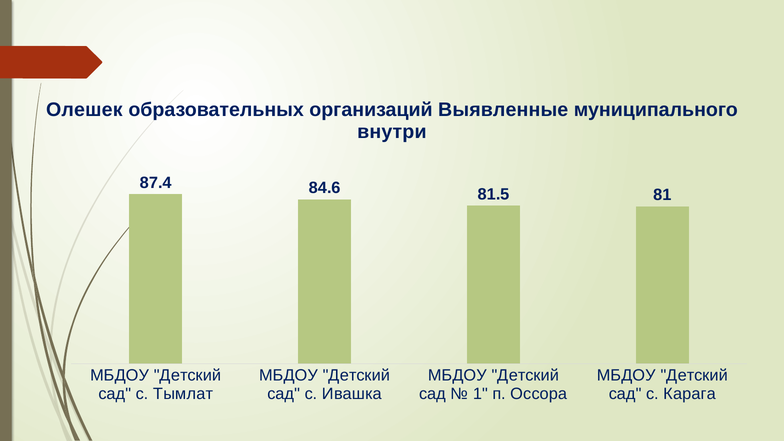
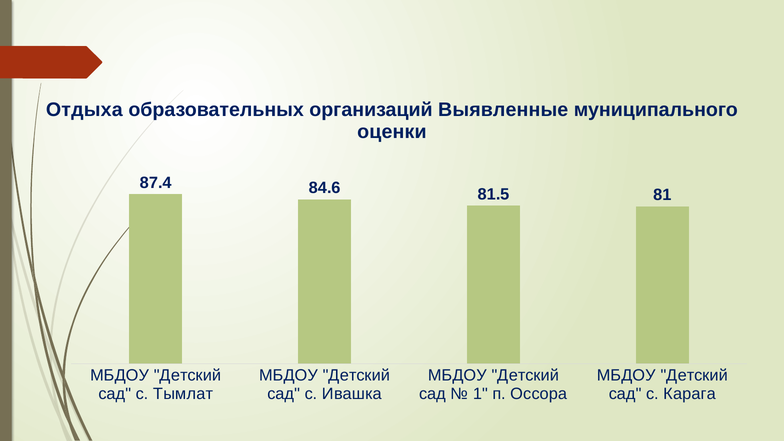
Олешек: Олешек -> Отдыха
внутри: внутри -> оценки
